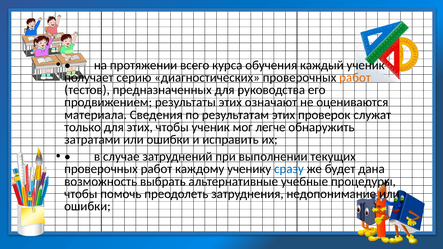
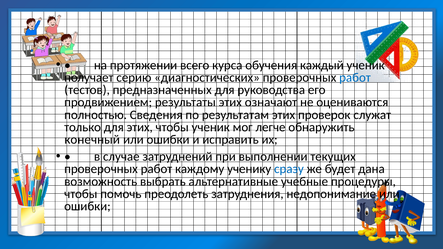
работ at (355, 78) colour: orange -> blue
материала: материала -> полностью
затратами: затратами -> конечный
